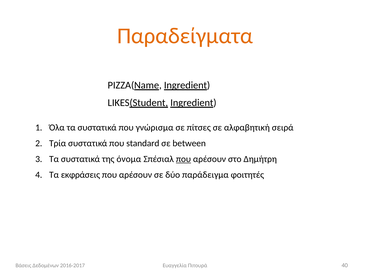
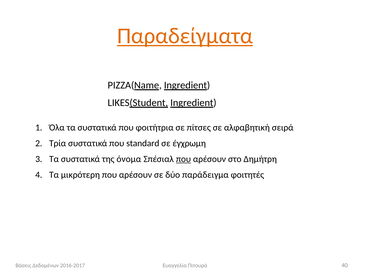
Παραδείγματα underline: none -> present
γνώρισμα: γνώρισμα -> φοιτήτρια
between: between -> έγχρωμη
εκφράσεις: εκφράσεις -> μικρότερη
